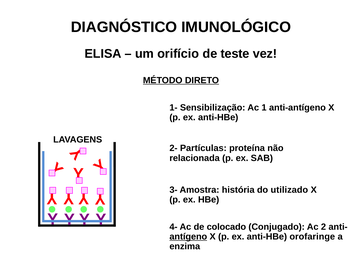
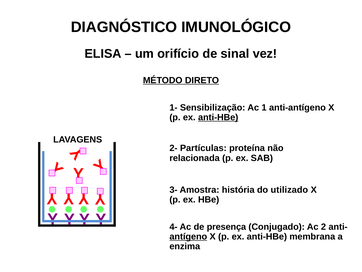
teste: teste -> sinal
anti-HBe at (218, 117) underline: none -> present
colocado: colocado -> presença
orofaringe: orofaringe -> membrana
